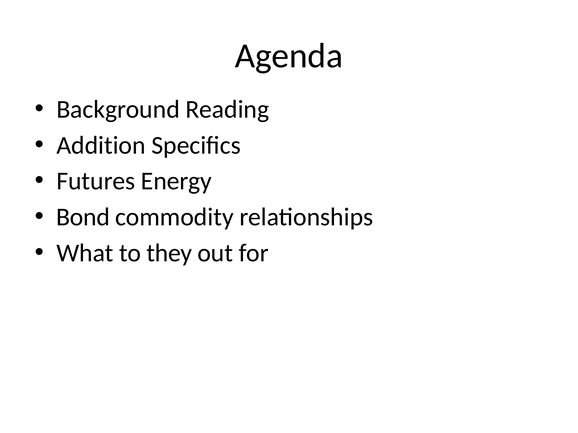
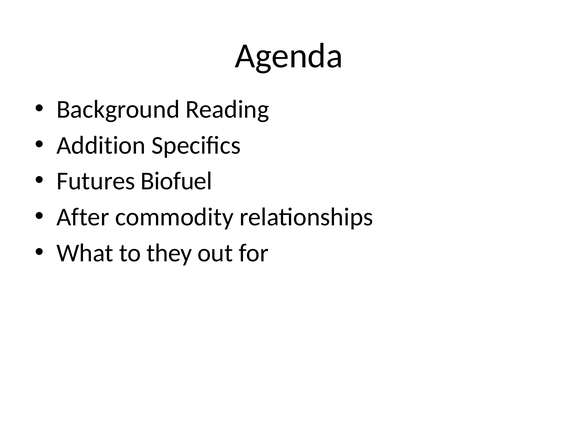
Energy: Energy -> Biofuel
Bond: Bond -> After
